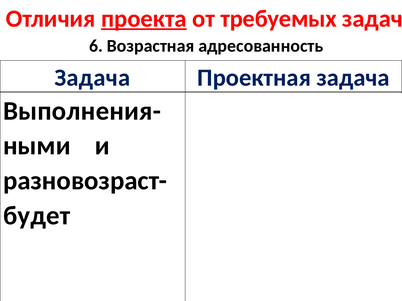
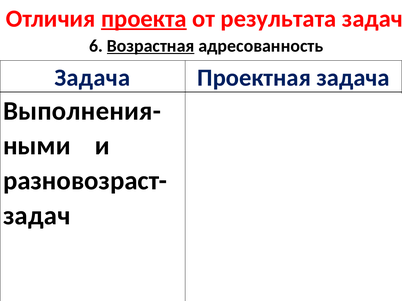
требуемых: требуемых -> результата
Возрастная underline: none -> present
будет at (37, 216): будет -> задач
